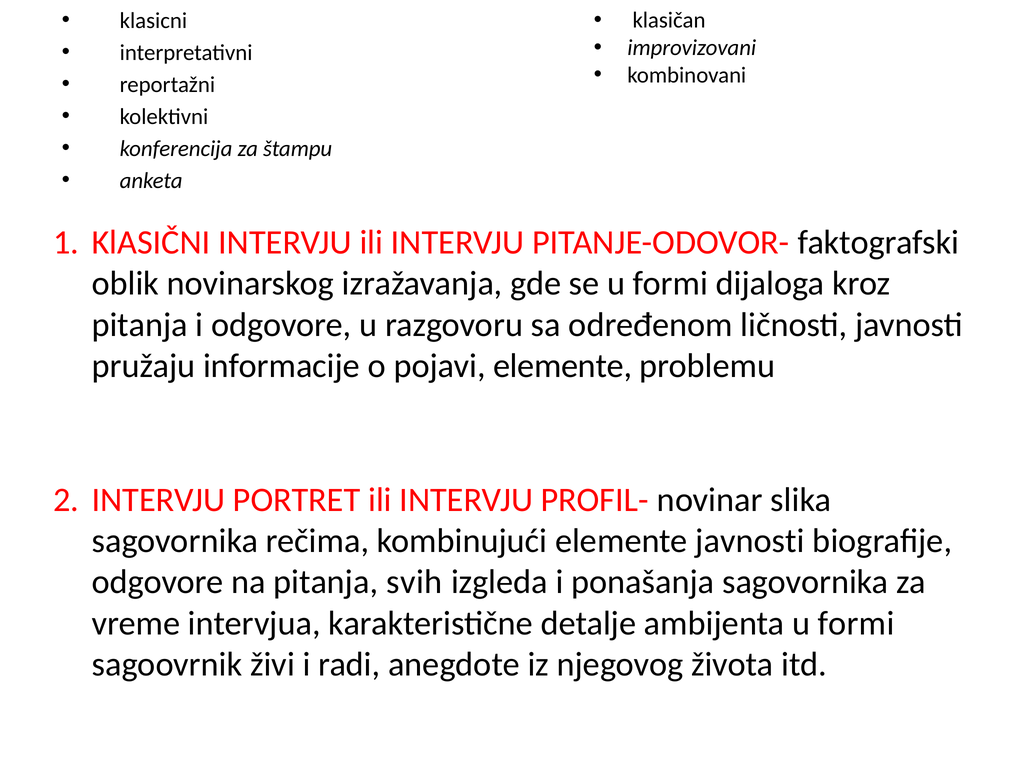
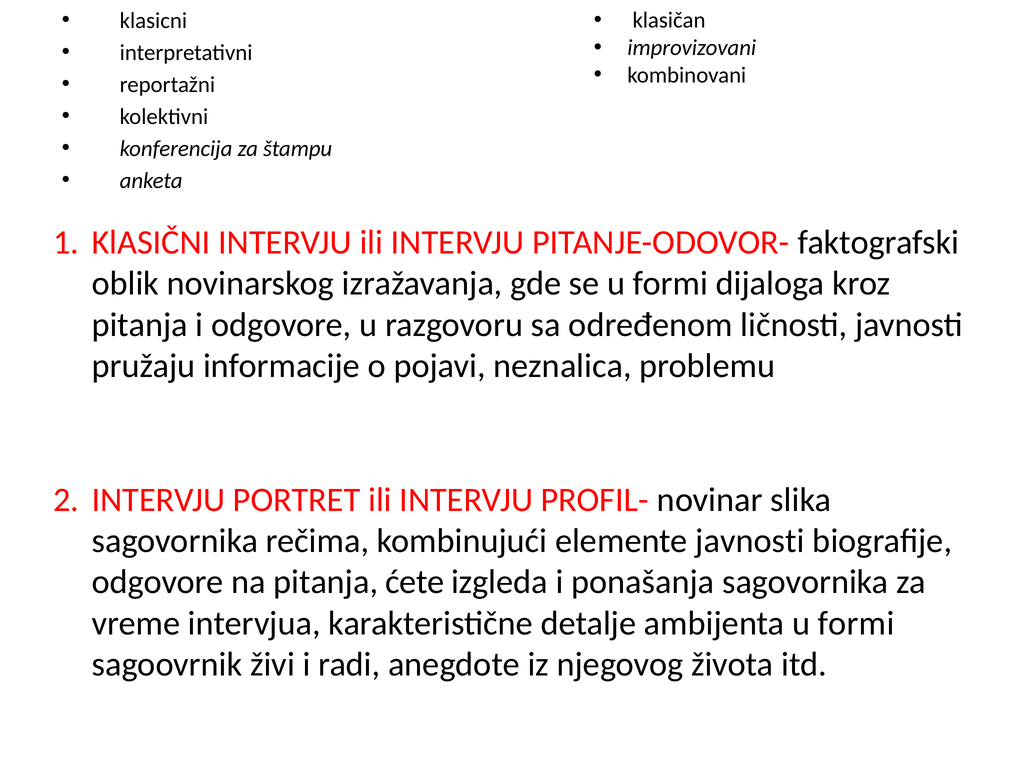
pojavi elemente: elemente -> neznalica
svih: svih -> ćete
